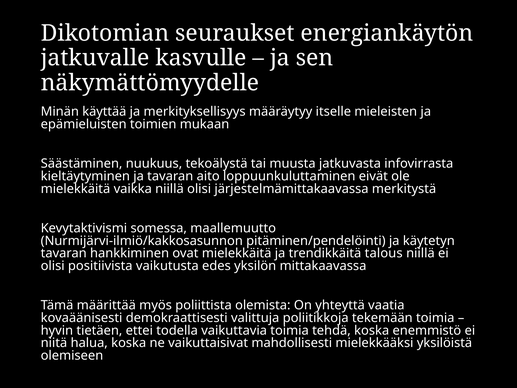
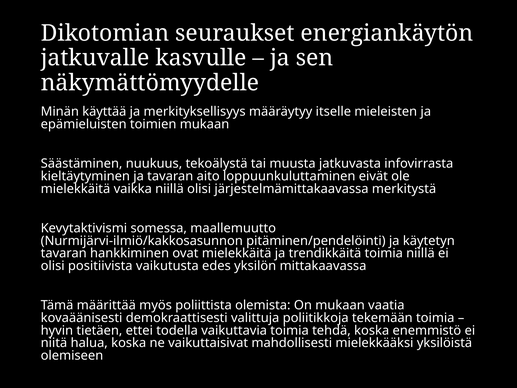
trendikkäitä talous: talous -> toimia
On yhteyttä: yhteyttä -> mukaan
